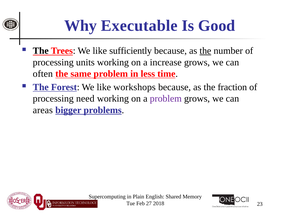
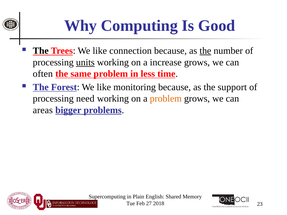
Executable: Executable -> Computing
sufficiently: sufficiently -> connection
units underline: none -> present
workshops: workshops -> monitoring
fraction: fraction -> support
problem at (166, 99) colour: purple -> orange
